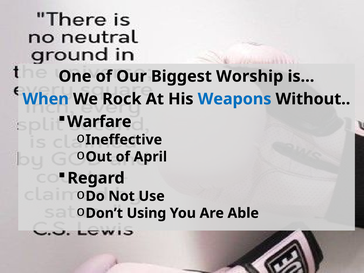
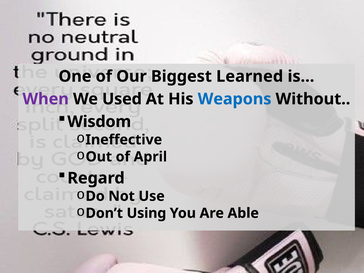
Worship: Worship -> Learned
When colour: blue -> purple
Rock: Rock -> Used
Warfare: Warfare -> Wisdom
